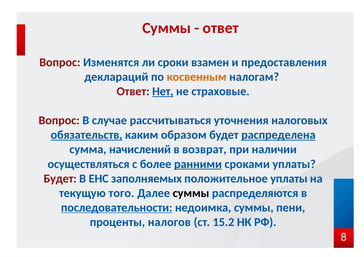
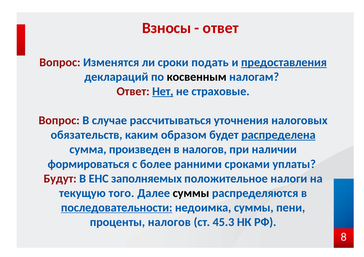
Суммы at (167, 28): Суммы -> Взносы
взамен: взамен -> подать
предоставления underline: none -> present
косвенным colour: orange -> black
обязательств underline: present -> none
начислений: начислений -> произведен
в возврат: возврат -> налогов
осуществляться: осуществляться -> формироваться
ранними underline: present -> none
Будет at (60, 179): Будет -> Будут
положительное уплаты: уплаты -> налоги
15.2: 15.2 -> 45.3
